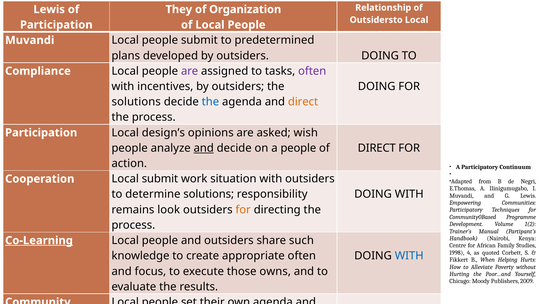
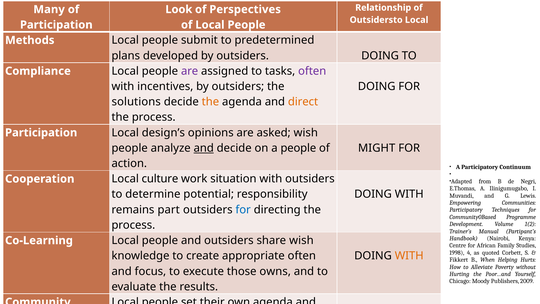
Lewis at (49, 9): Lewis -> Many
They: They -> Look
Organization: Organization -> Perspectives
Muvandi at (30, 40): Muvandi -> Methods
the at (210, 102) colour: blue -> orange
DIRECT at (377, 148): DIRECT -> MIGHT
Local submit: submit -> culture
determine solutions: solutions -> potential
look: look -> part
for at (243, 209) colour: orange -> blue
Co-Learning underline: present -> none
share such: such -> wish
WITH at (409, 256) colour: blue -> orange
